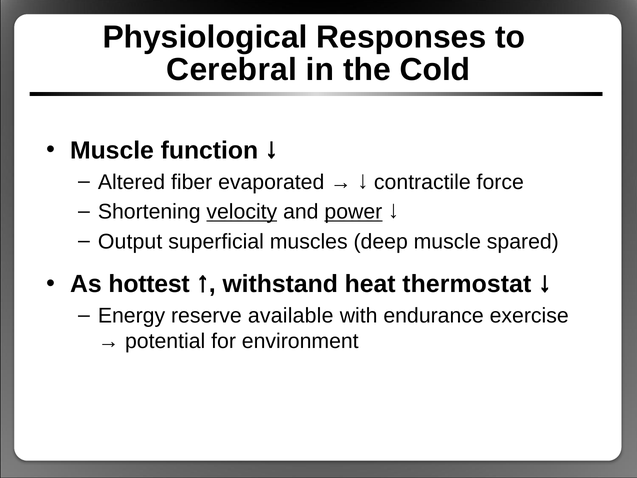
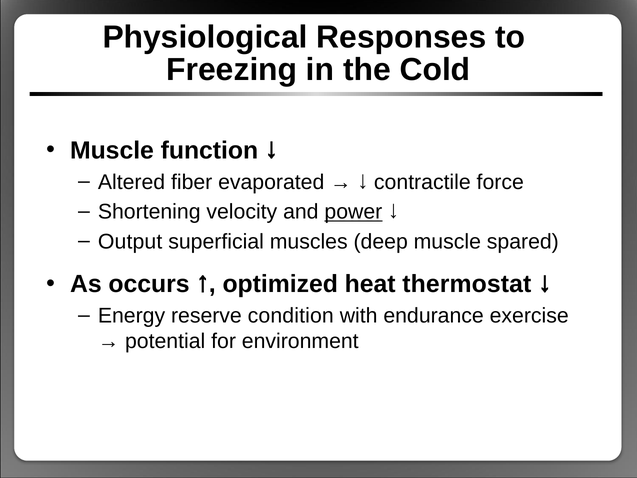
Cerebral: Cerebral -> Freezing
velocity underline: present -> none
hottest: hottest -> occurs
withstand: withstand -> optimized
available: available -> condition
